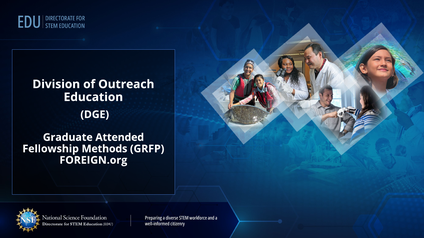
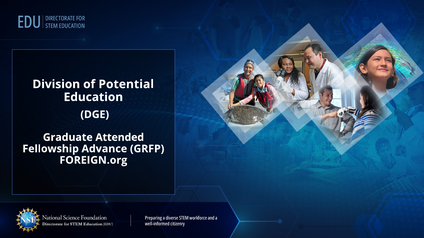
Outreach: Outreach -> Potential
Methods: Methods -> Advance
